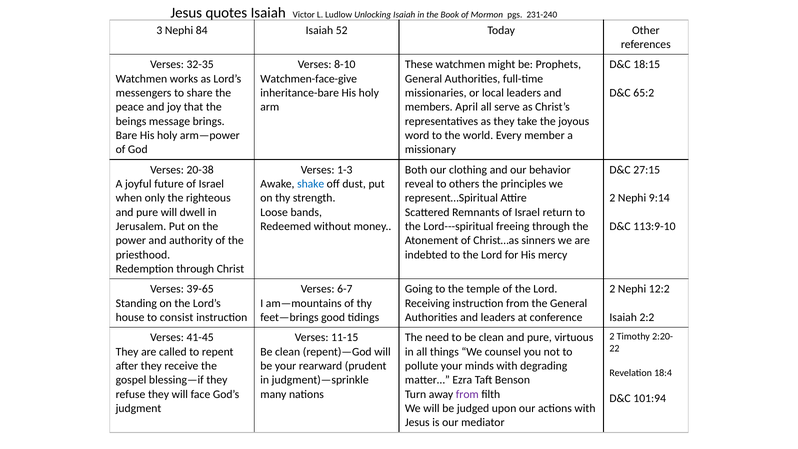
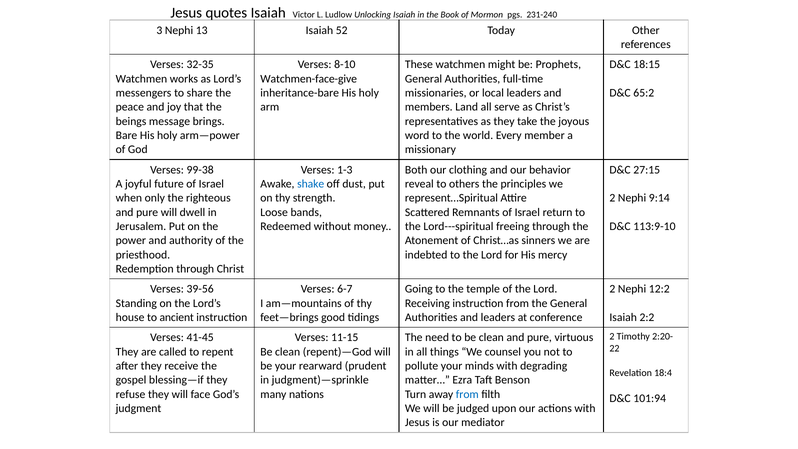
84: 84 -> 13
April: April -> Land
20-38: 20-38 -> 99-38
39-65: 39-65 -> 39-56
consist: consist -> ancient
from at (467, 394) colour: purple -> blue
